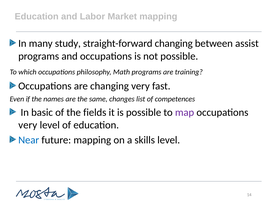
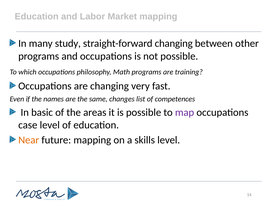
assist: assist -> other
fields: fields -> areas
very at (28, 126): very -> case
Near colour: blue -> orange
